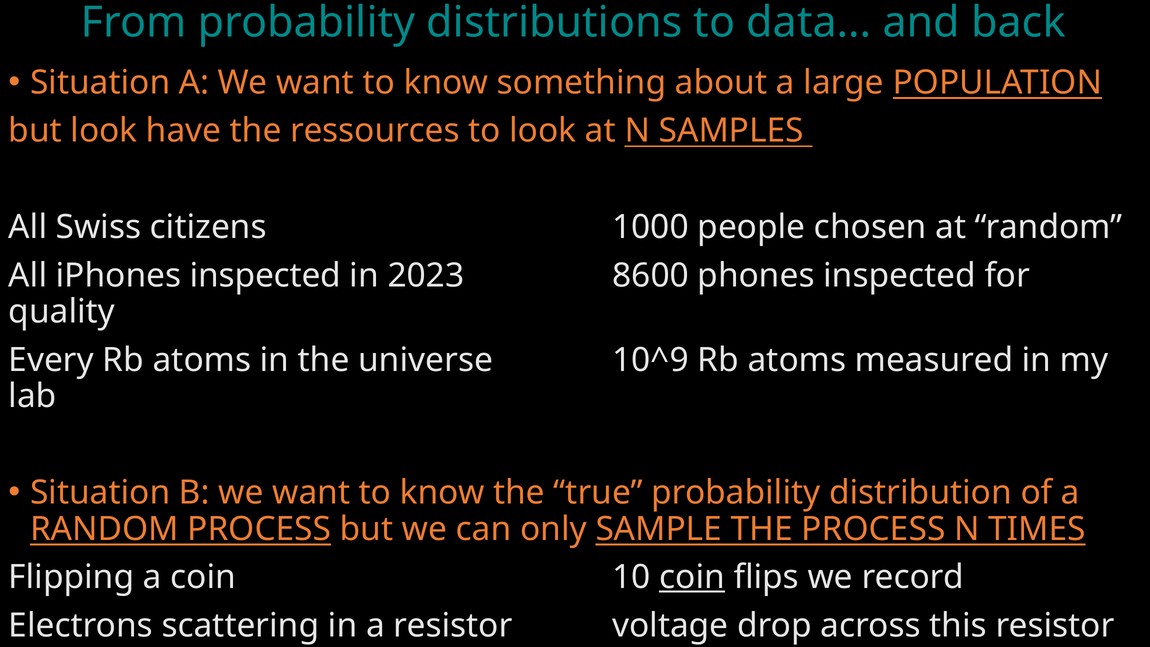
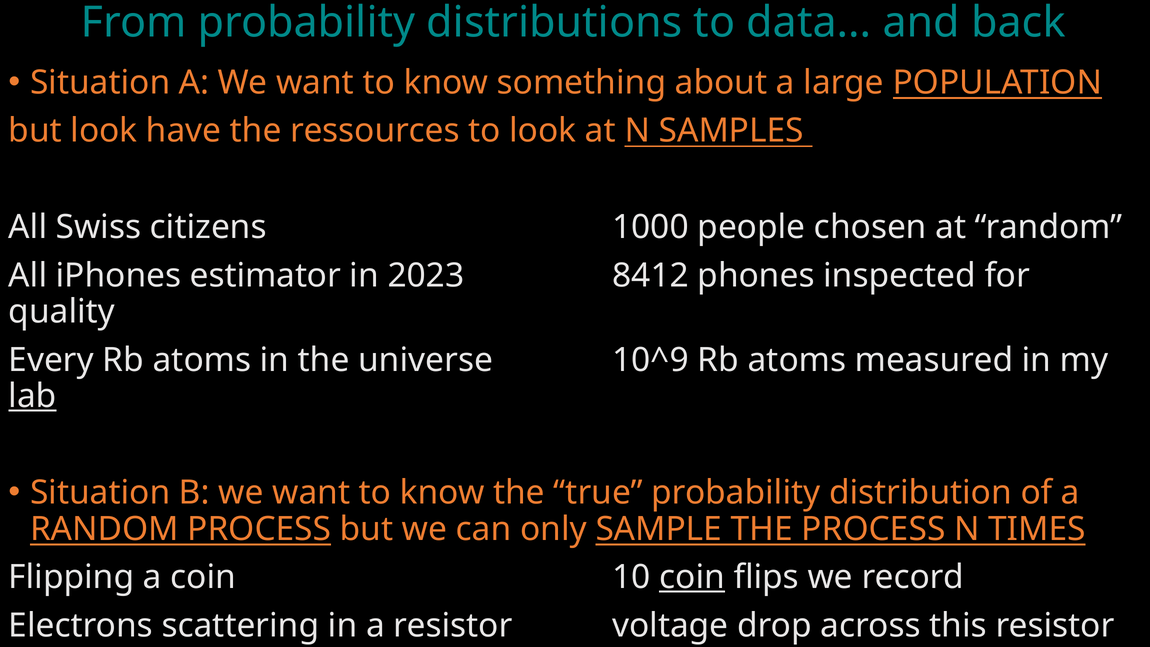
iPhones inspected: inspected -> estimator
8600: 8600 -> 8412
lab underline: none -> present
